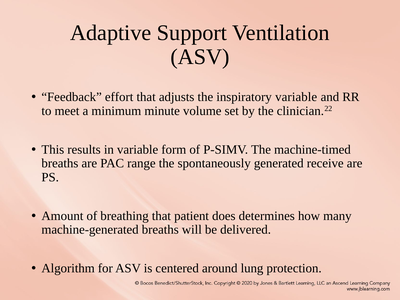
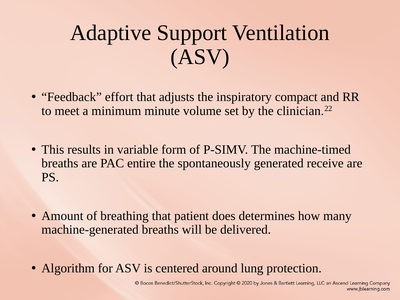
inspiratory variable: variable -> compact
range: range -> entire
